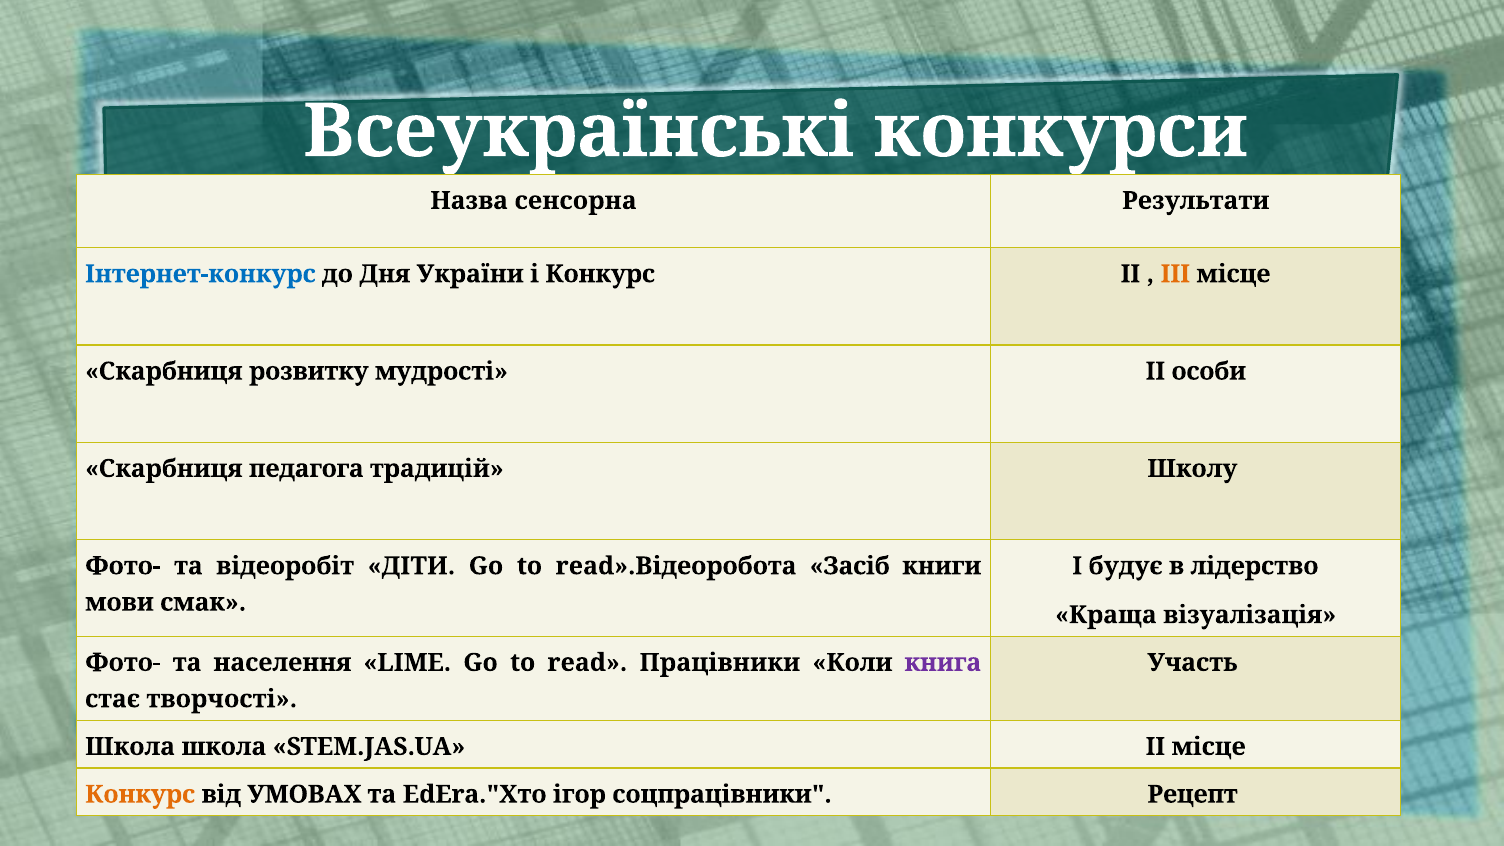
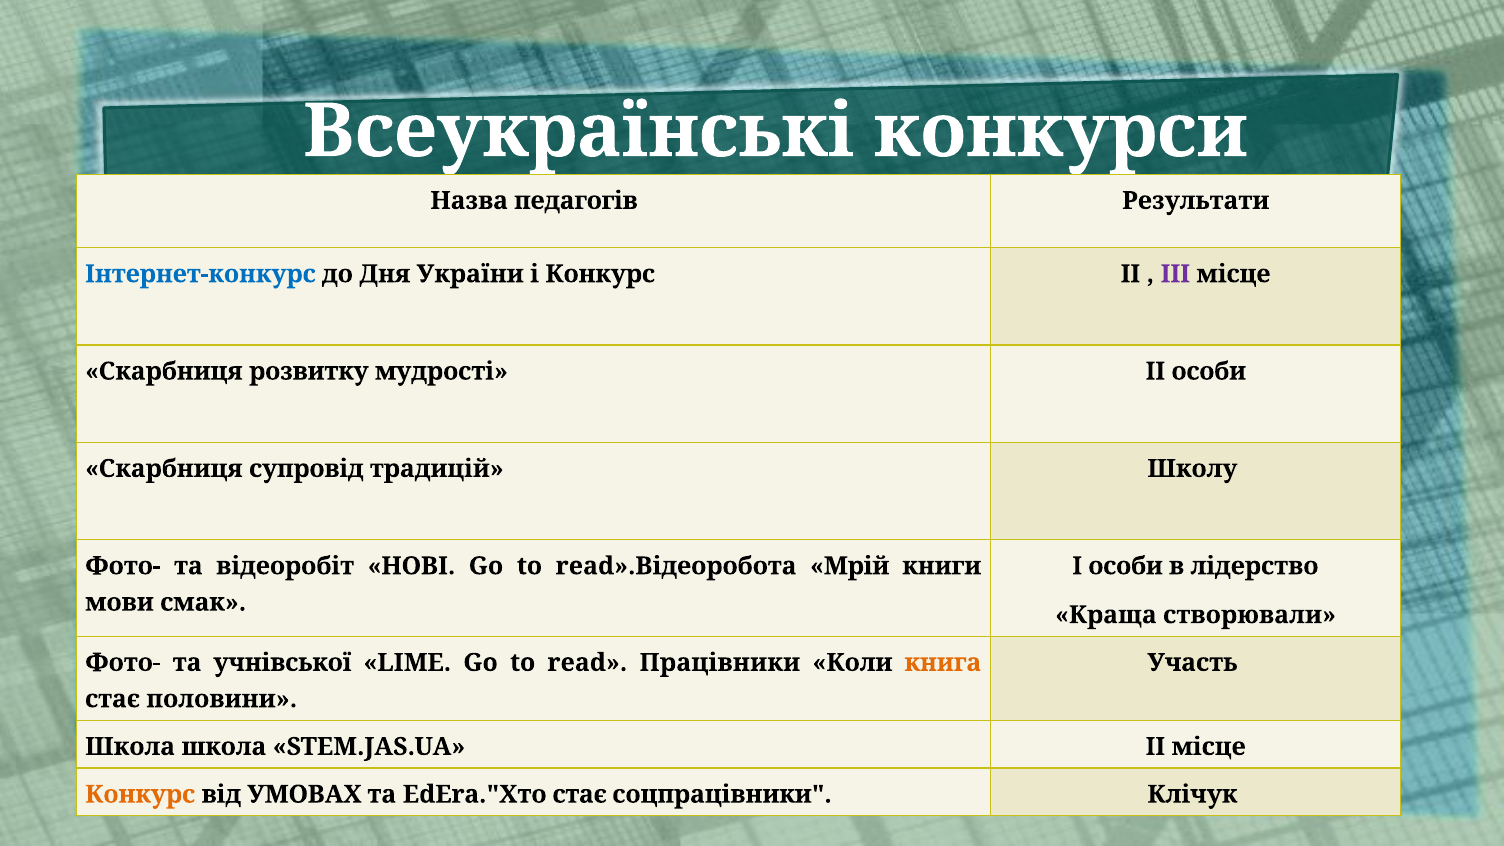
сенсорна: сенсорна -> педагогів
ІІІ colour: orange -> purple
педагога: педагога -> супровід
ДІТИ: ДІТИ -> НОВІ
Засіб: Засіб -> Мрій
І будує: будує -> особи
візуалізація: візуалізація -> створювали
населення: населення -> учнівської
книга colour: purple -> orange
творчості: творчості -> половини
EdEra."Хто ігор: ігор -> стає
Рецепт: Рецепт -> Клічук
